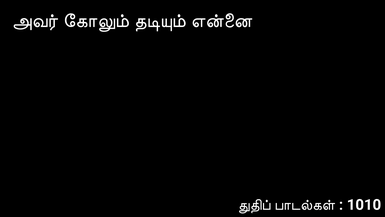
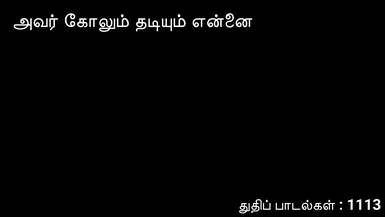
1010: 1010 -> 1113
